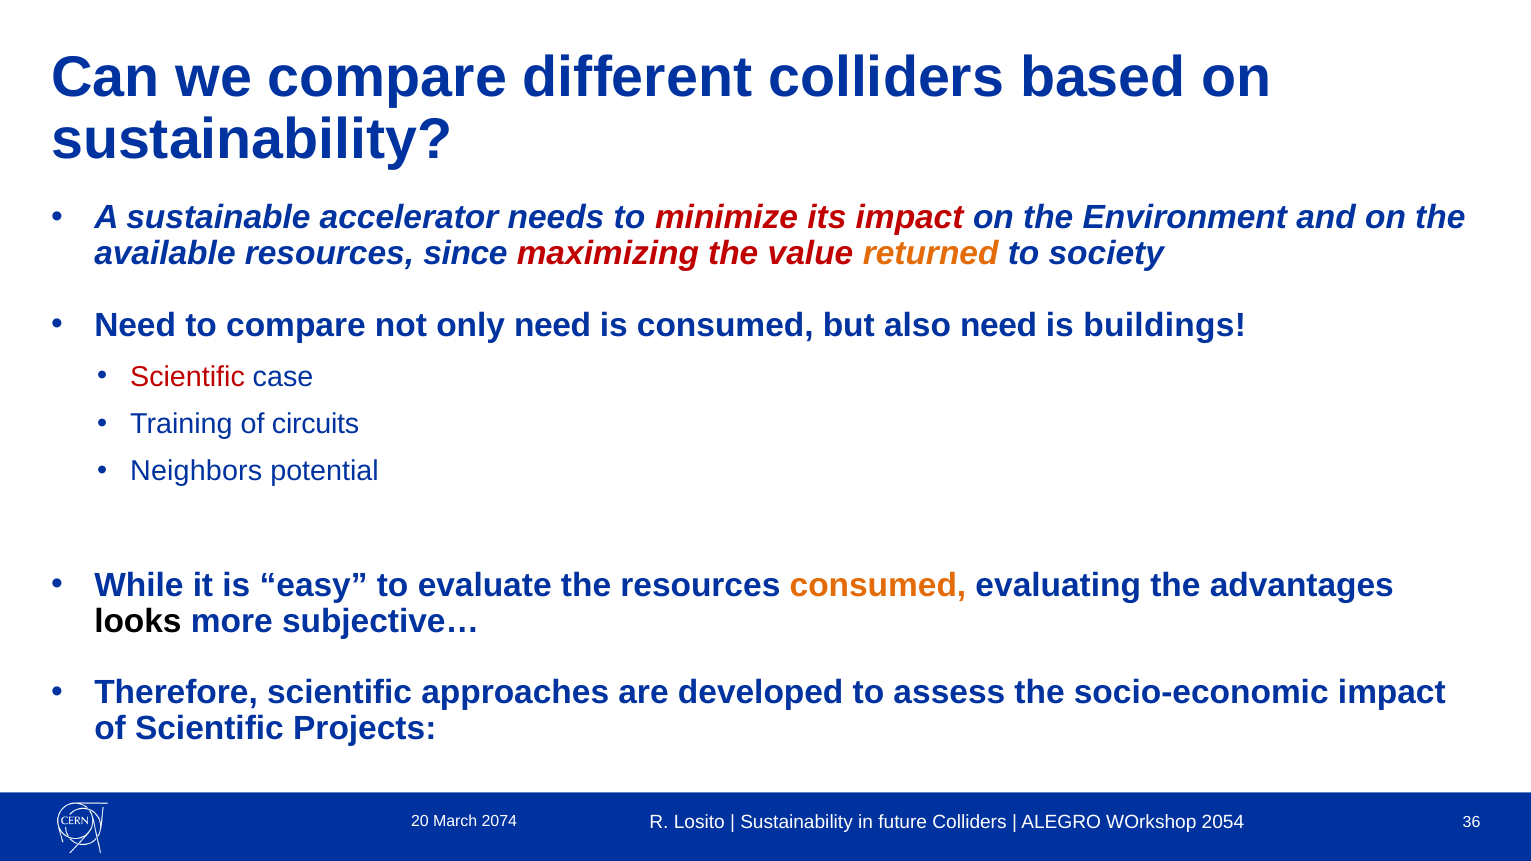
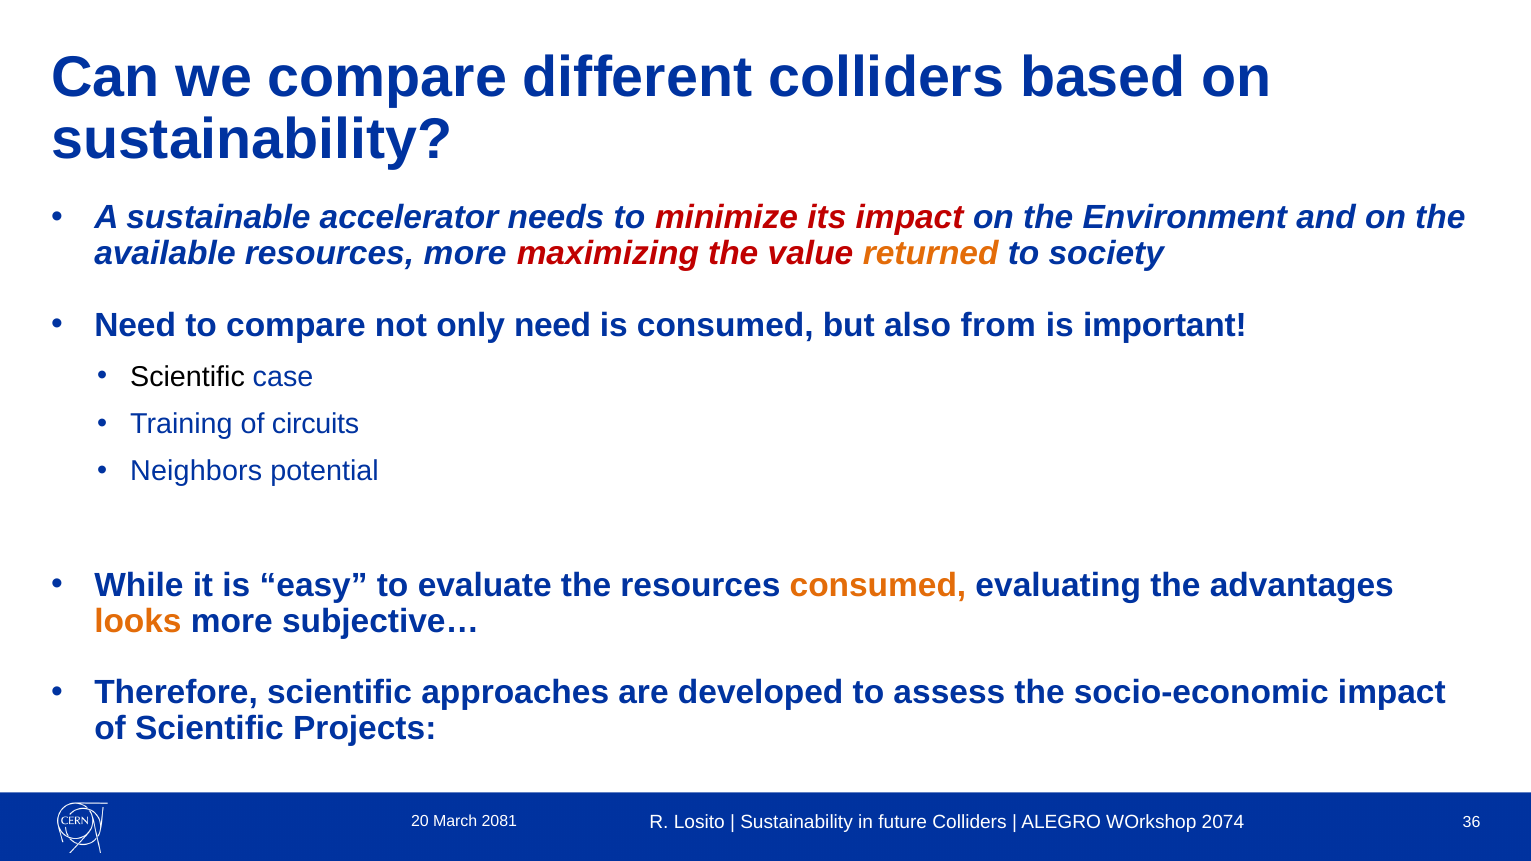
resources since: since -> more
also need: need -> from
buildings: buildings -> important
Scientific at (188, 377) colour: red -> black
looks colour: black -> orange
2054: 2054 -> 2074
2074: 2074 -> 2081
